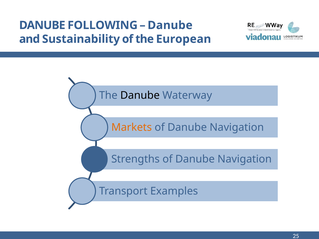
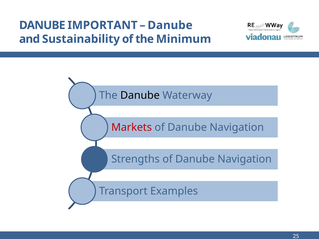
FOLLOWING: FOLLOWING -> IMPORTANT
European: European -> Minimum
Markets colour: orange -> red
